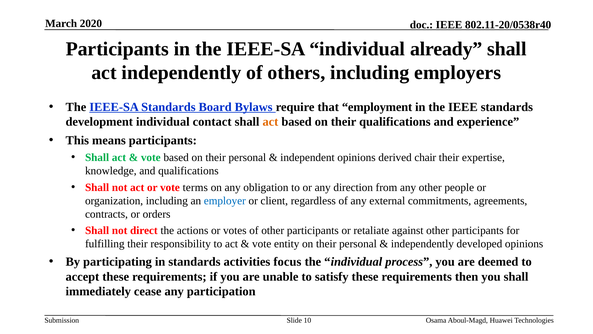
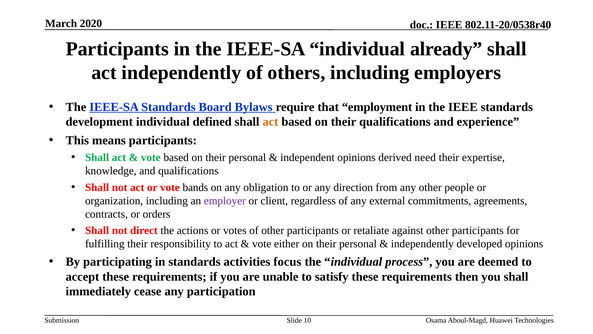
contact: contact -> defined
chair: chair -> need
terms: terms -> bands
employer colour: blue -> purple
entity: entity -> either
